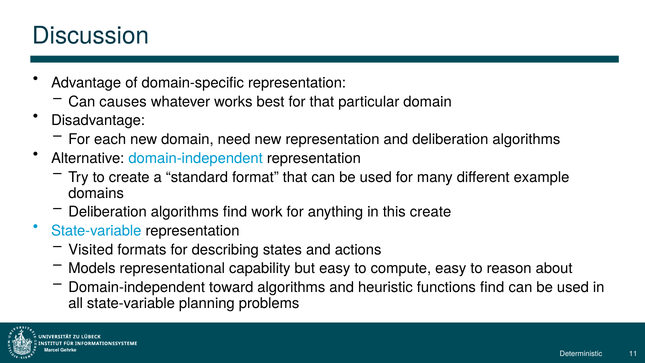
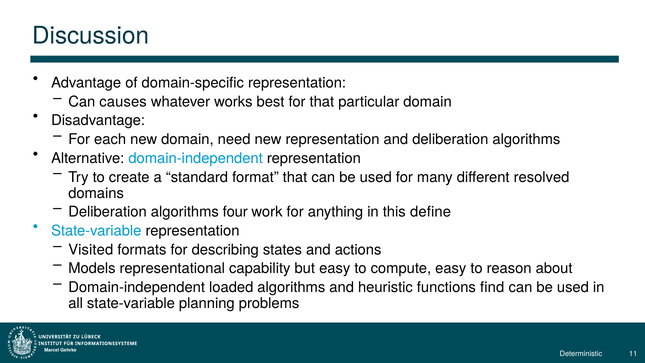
example: example -> resolved
algorithms find: find -> four
this create: create -> define
toward: toward -> loaded
